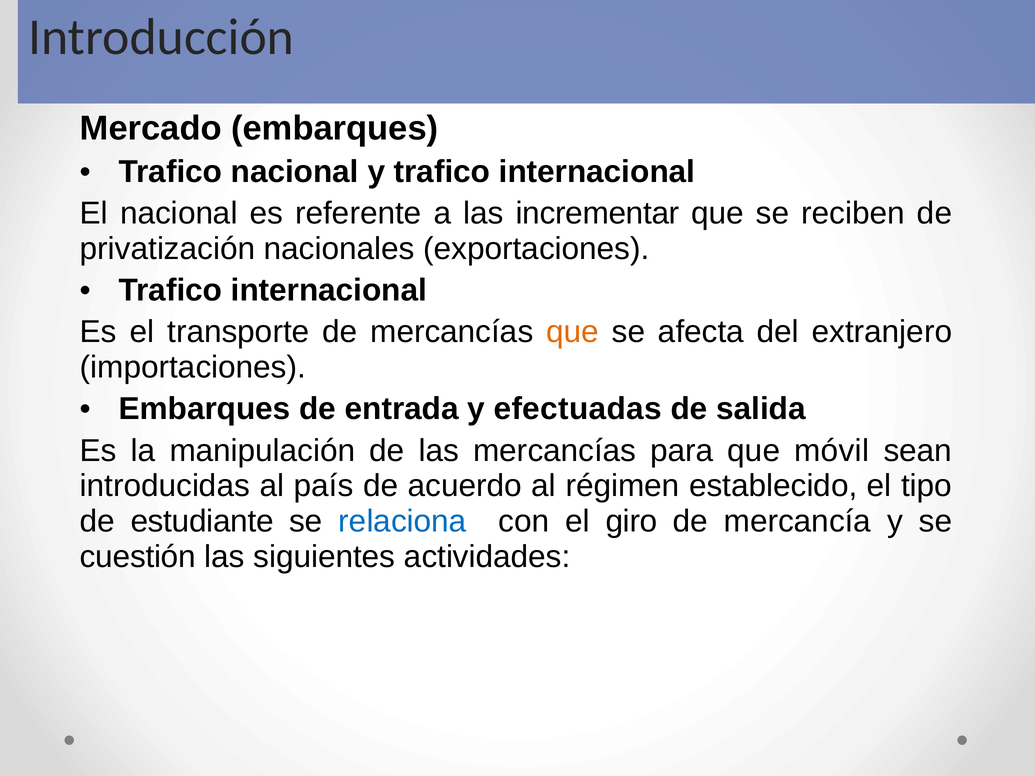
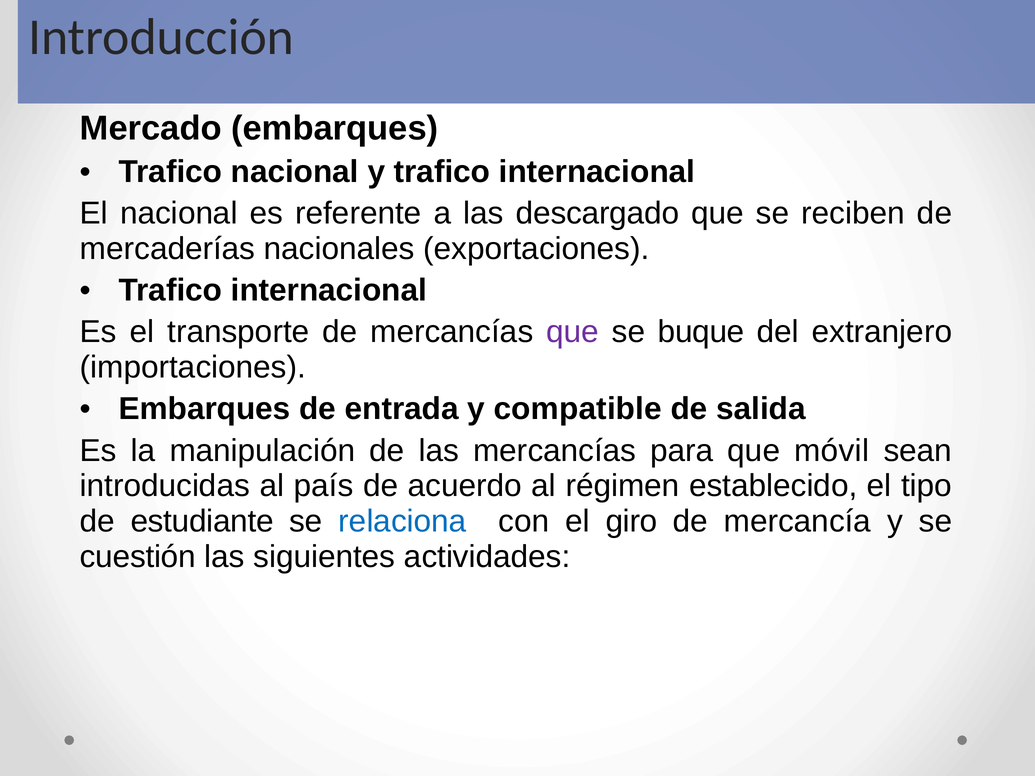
incrementar: incrementar -> descargado
privatización: privatización -> mercaderías
que at (573, 332) colour: orange -> purple
afecta: afecta -> buque
efectuadas: efectuadas -> compatible
